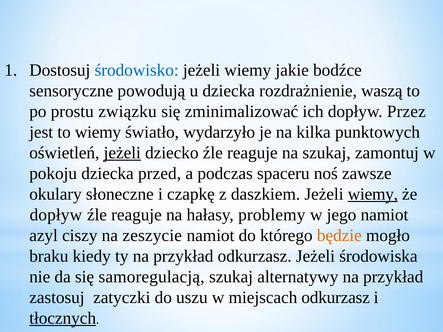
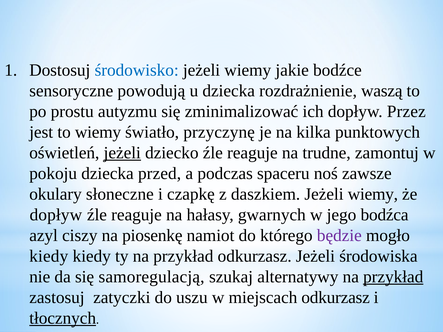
związku: związku -> autyzmu
wydarzyło: wydarzyło -> przyczynę
na szukaj: szukaj -> trudne
wiemy at (373, 194) underline: present -> none
problemy: problemy -> gwarnych
jego namiot: namiot -> bodźca
zeszycie: zeszycie -> piosenkę
będzie colour: orange -> purple
braku at (49, 256): braku -> kiedy
przykład at (393, 277) underline: none -> present
